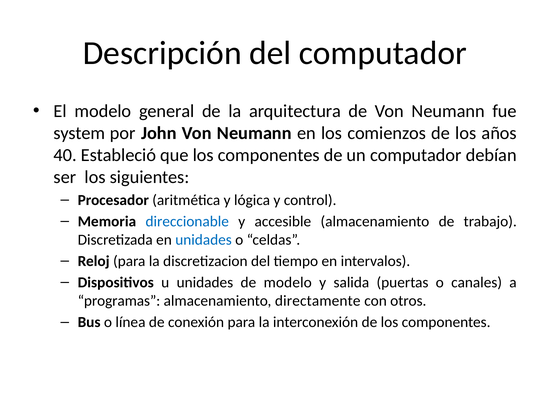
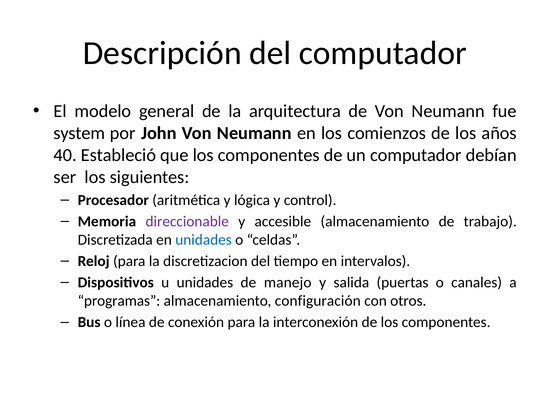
direccionable colour: blue -> purple
de modelo: modelo -> manejo
directamente: directamente -> configuración
